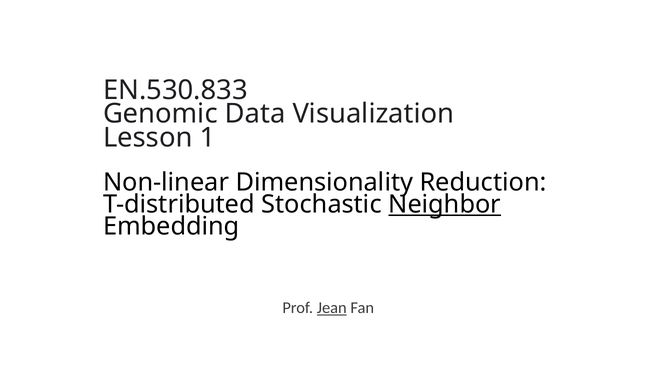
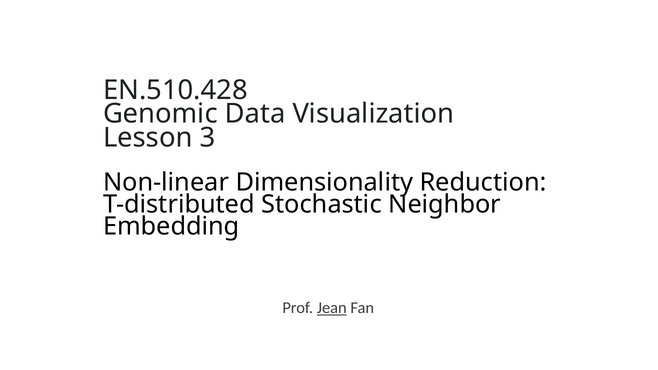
EN.530.833: EN.530.833 -> EN.510.428
1: 1 -> 3
Neighbor underline: present -> none
